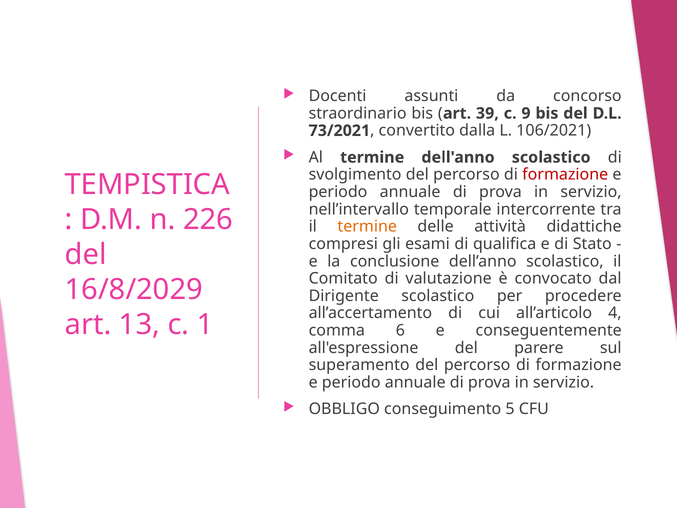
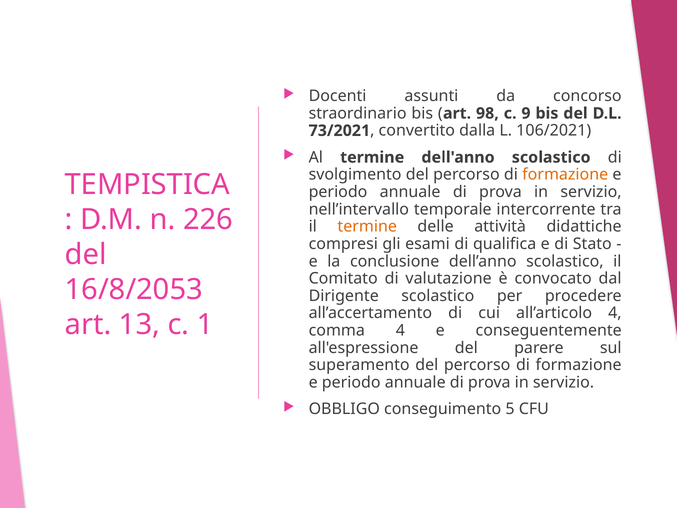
39: 39 -> 98
formazione at (565, 175) colour: red -> orange
16/8/2029: 16/8/2029 -> 16/8/2053
comma 6: 6 -> 4
